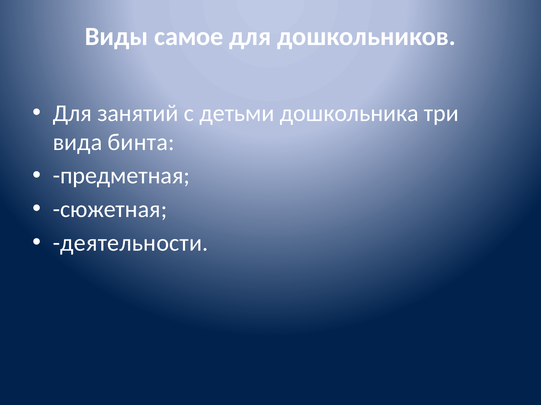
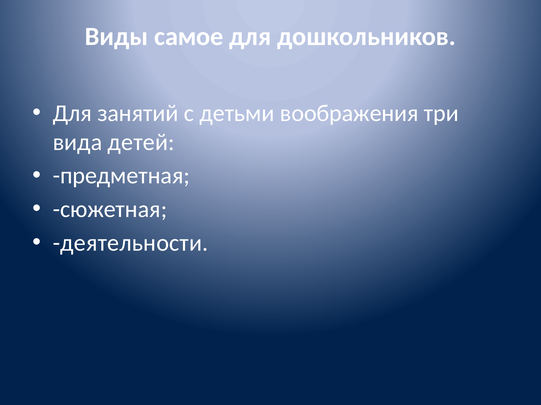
дошкольника: дошкольника -> воображения
бинта: бинта -> детей
